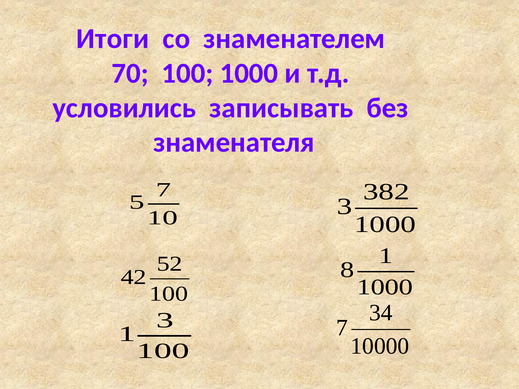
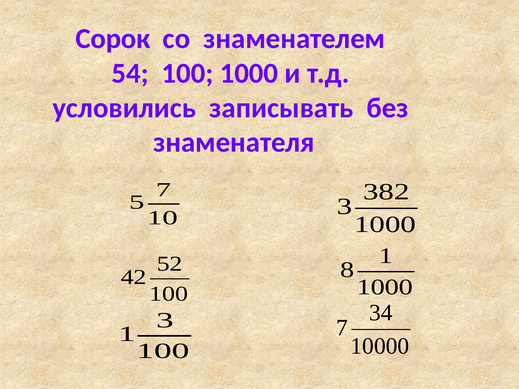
Итоги: Итоги -> Сорок
70: 70 -> 54
